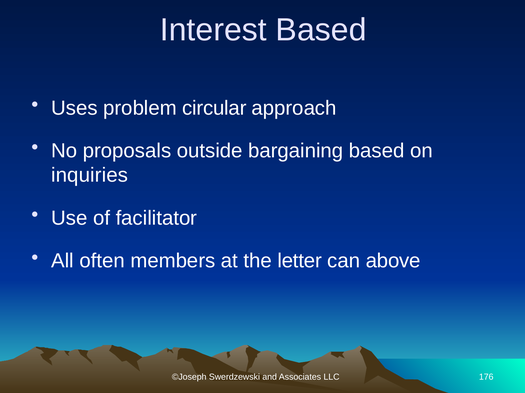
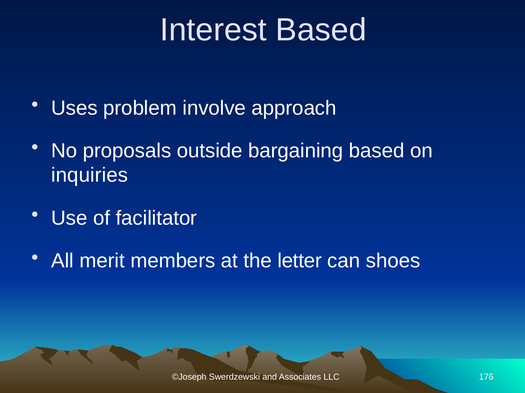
circular: circular -> involve
often: often -> merit
above: above -> shoes
